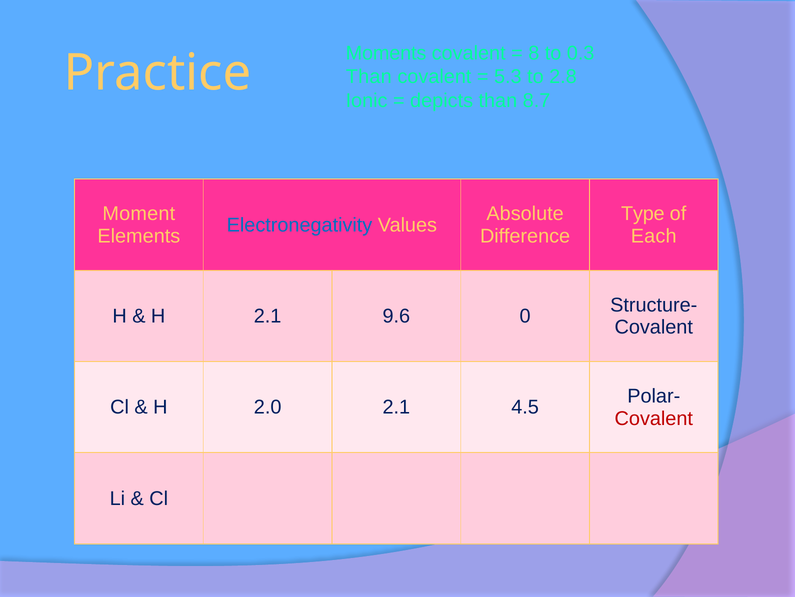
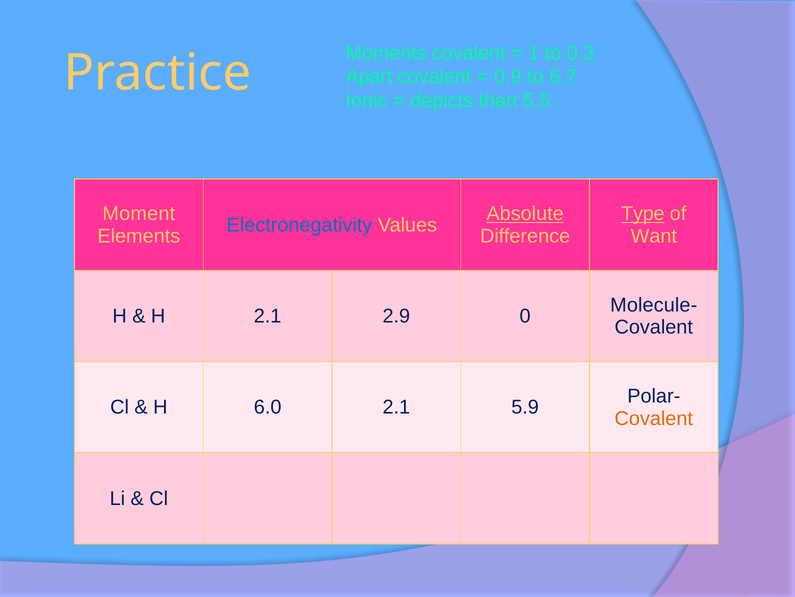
8: 8 -> 1
Than at (369, 77): Than -> Apart
5.3: 5.3 -> 0.9
2.8: 2.8 -> 6.7
8.7: 8.7 -> 5.5
Absolute underline: none -> present
Type underline: none -> present
Each: Each -> Want
Structure-: Structure- -> Molecule-
9.6: 9.6 -> 2.9
2.0: 2.0 -> 6.0
4.5: 4.5 -> 5.9
Covalent at (654, 418) colour: red -> orange
